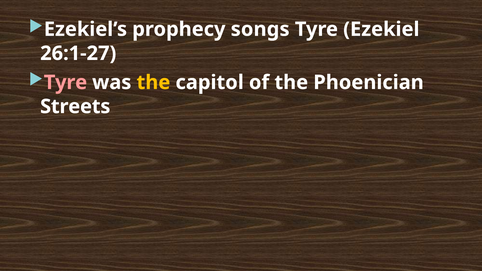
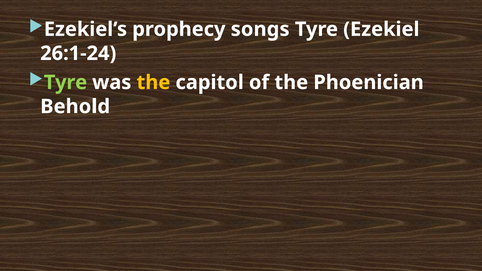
26:1-27: 26:1-27 -> 26:1-24
Tyre at (65, 82) colour: pink -> light green
Streets: Streets -> Behold
